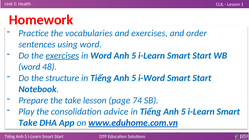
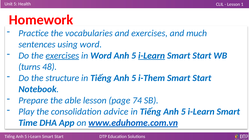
order: order -> much
i-Learn at (152, 56) underline: none -> present
word at (29, 67): word -> turns
i-Word: i-Word -> i-Them
the take: take -> able
Take at (28, 123): Take -> Time
